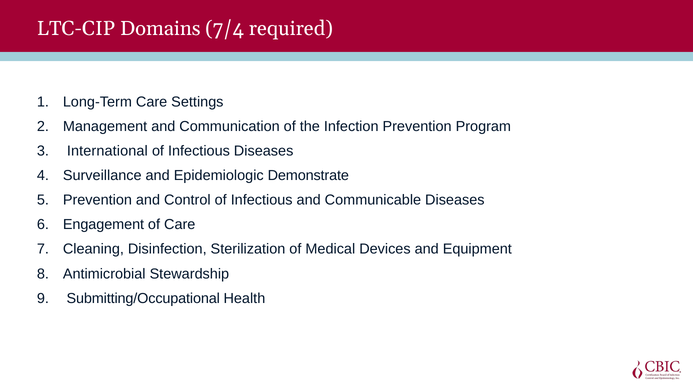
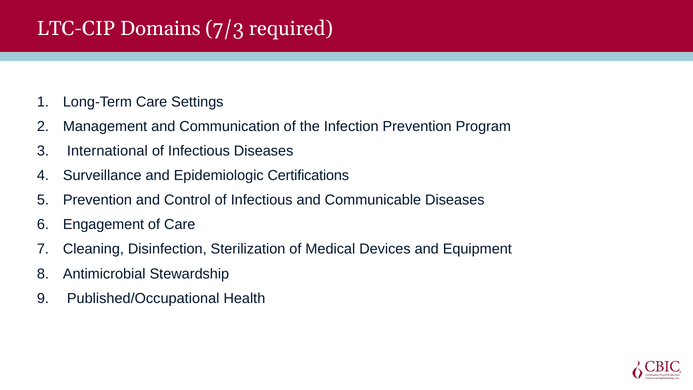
7/4: 7/4 -> 7/3
Demonstrate: Demonstrate -> Certifications
Submitting/Occupational: Submitting/Occupational -> Published/Occupational
